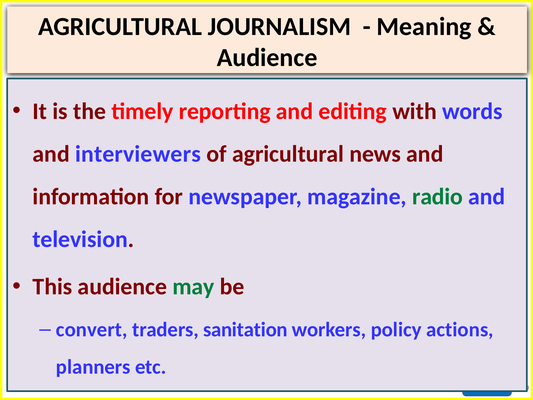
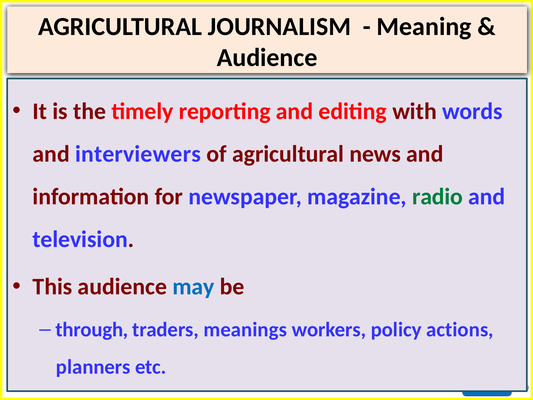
may colour: green -> blue
convert: convert -> through
sanitation: sanitation -> meanings
